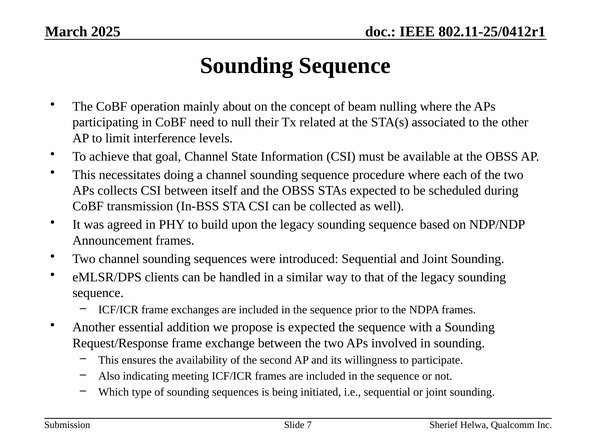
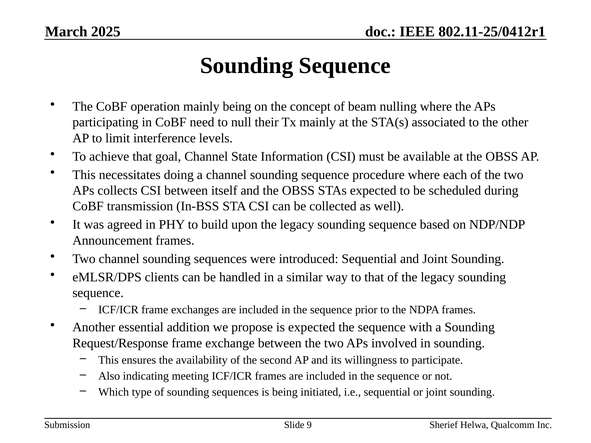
mainly about: about -> being
Tx related: related -> mainly
7: 7 -> 9
